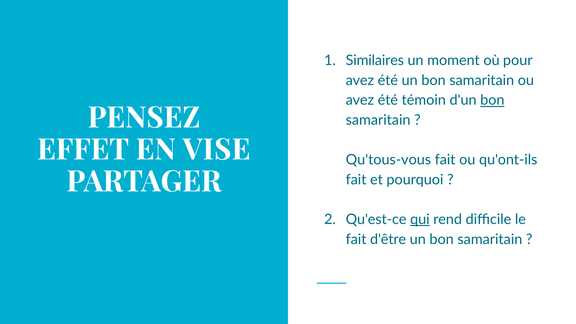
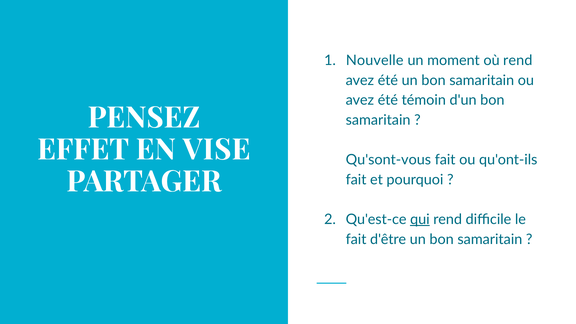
Similaires: Similaires -> Nouvelle
où pour: pour -> rend
bon at (492, 100) underline: present -> none
Qu'tous-vous: Qu'tous-vous -> Qu'sont-vous
